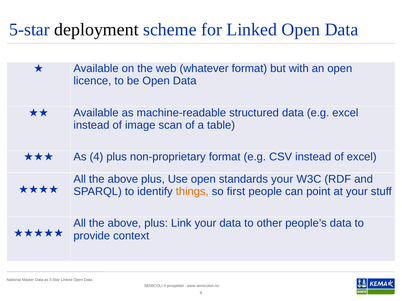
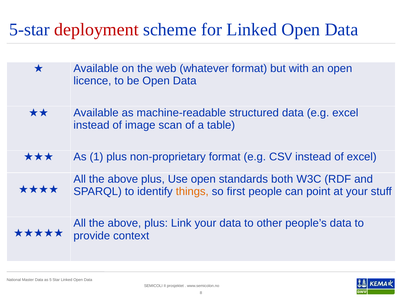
deployment colour: black -> red
4: 4 -> 1
standards your: your -> both
